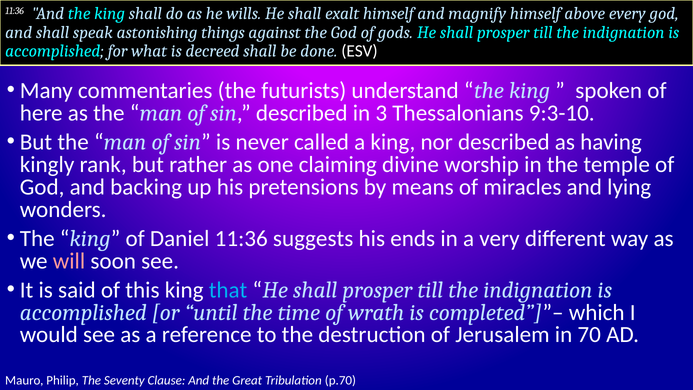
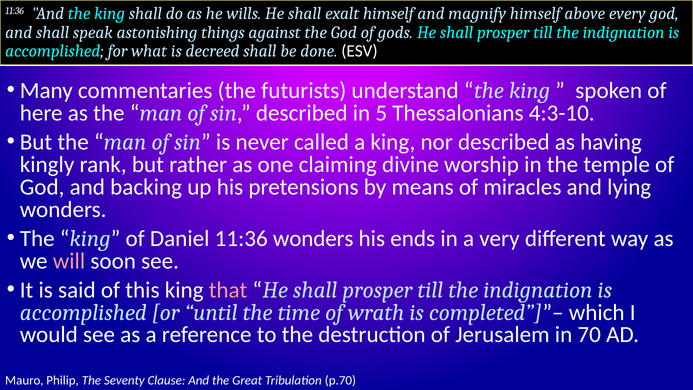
3: 3 -> 5
9:3-10: 9:3-10 -> 4:3-10
11:36 suggests: suggests -> wonders
that colour: light blue -> pink
